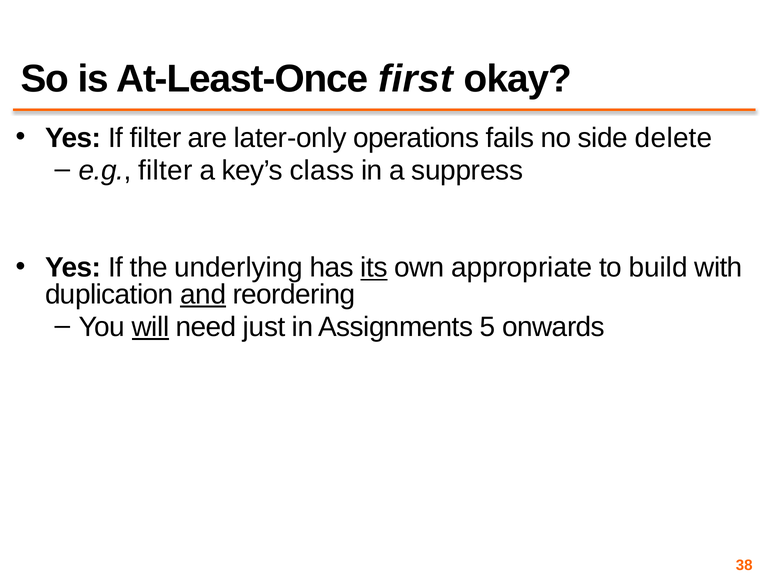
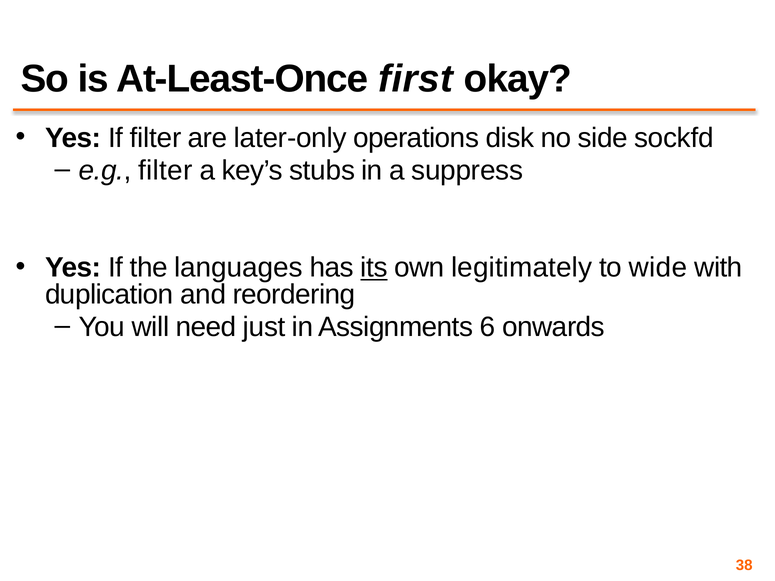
fails: fails -> disk
delete: delete -> sockfd
class: class -> stubs
underlying: underlying -> languages
appropriate: appropriate -> legitimately
build: build -> wide
and underline: present -> none
will underline: present -> none
5: 5 -> 6
